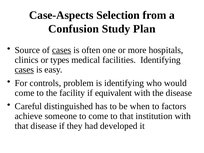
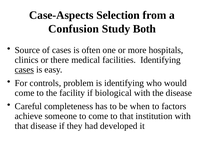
Plan: Plan -> Both
cases at (62, 50) underline: present -> none
types: types -> there
equivalent: equivalent -> biological
distinguished: distinguished -> completeness
